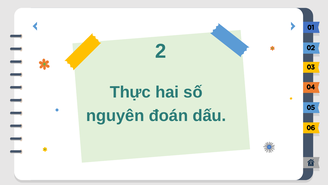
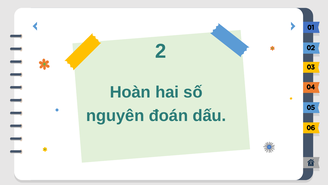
Thực: Thực -> Hoàn
